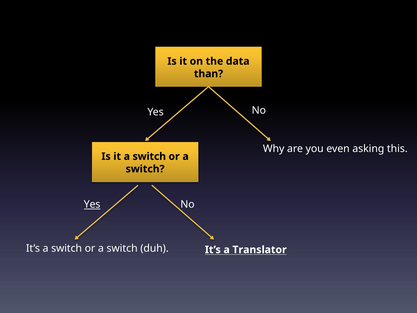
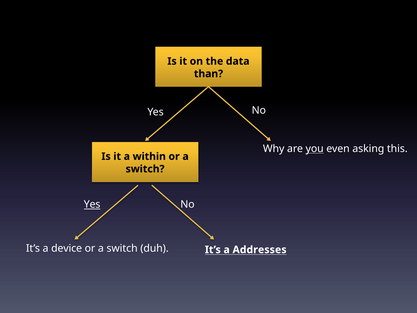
you underline: none -> present
it a switch: switch -> within
It’s a switch: switch -> device
Translator: Translator -> Addresses
